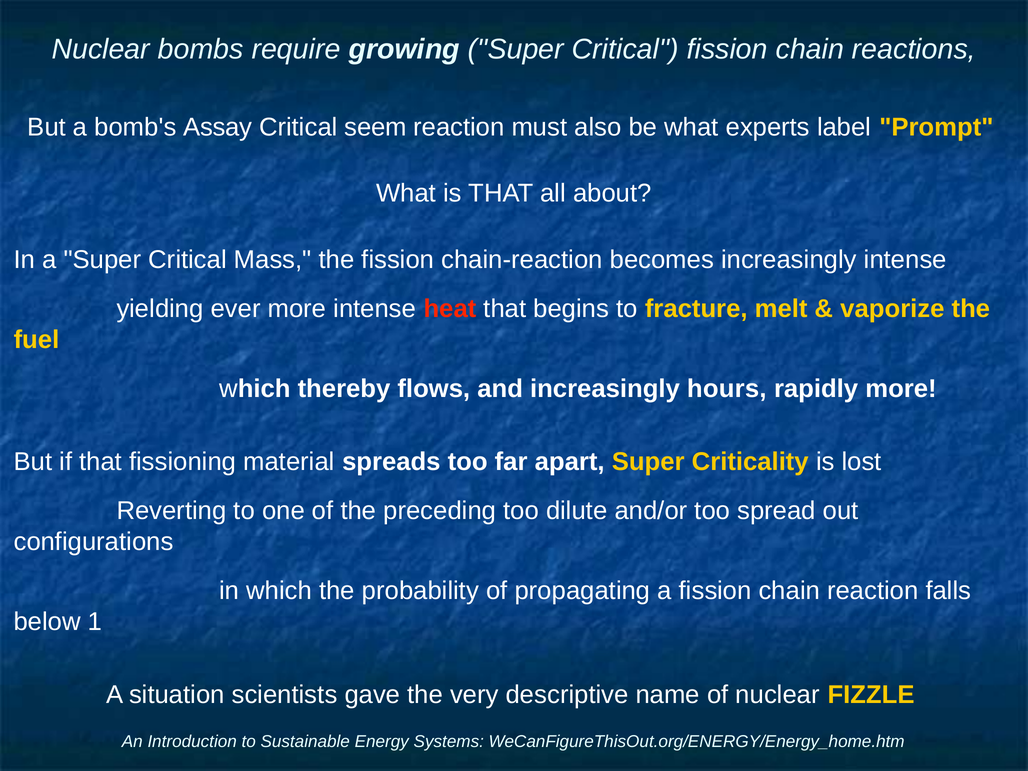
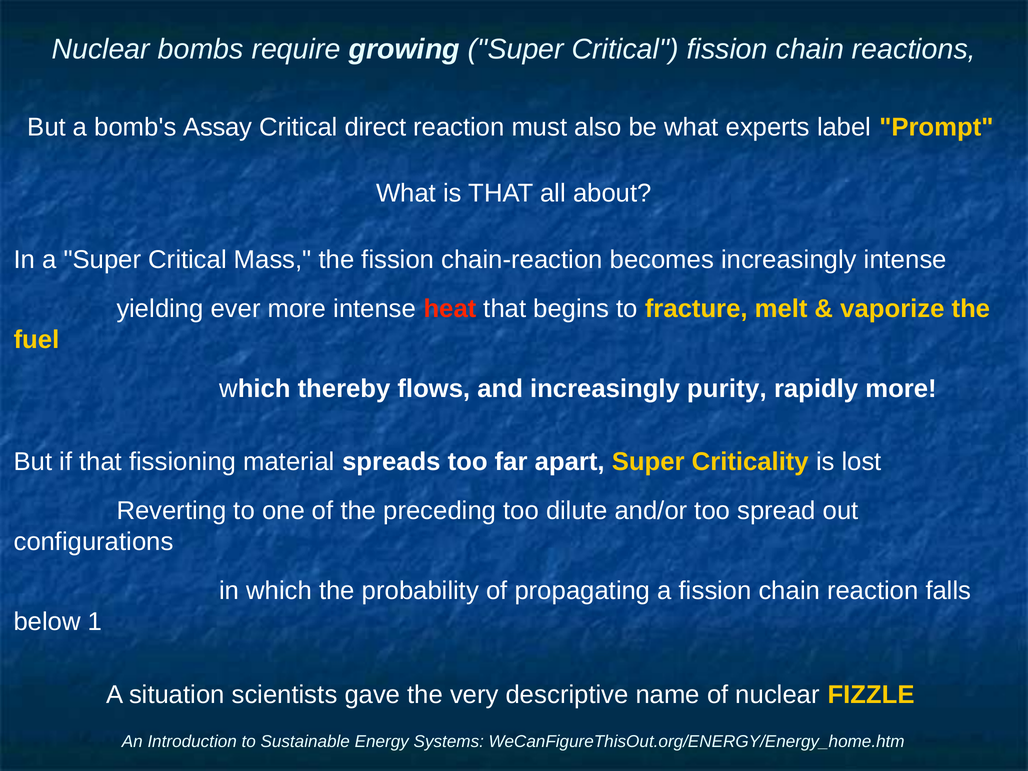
seem: seem -> direct
hours: hours -> purity
